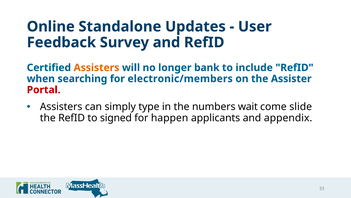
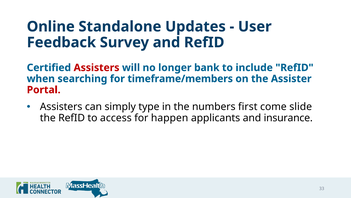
Assisters at (97, 67) colour: orange -> red
electronic/members: electronic/members -> timeframe/members
wait: wait -> first
signed: signed -> access
appendix: appendix -> insurance
